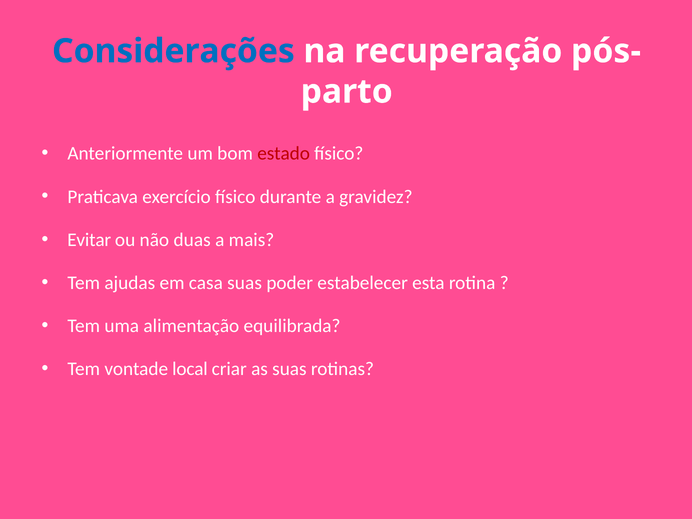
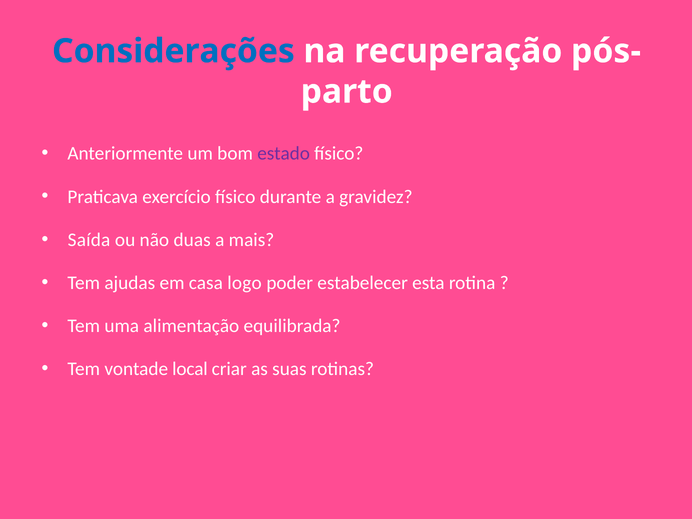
estado colour: red -> purple
Evitar: Evitar -> Saída
casa suas: suas -> logo
